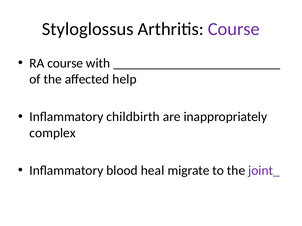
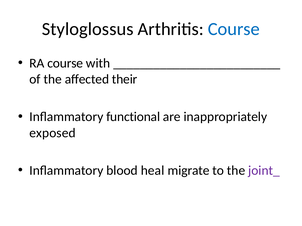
Course at (234, 29) colour: purple -> blue
help: help -> their
childbirth: childbirth -> functional
complex: complex -> exposed
